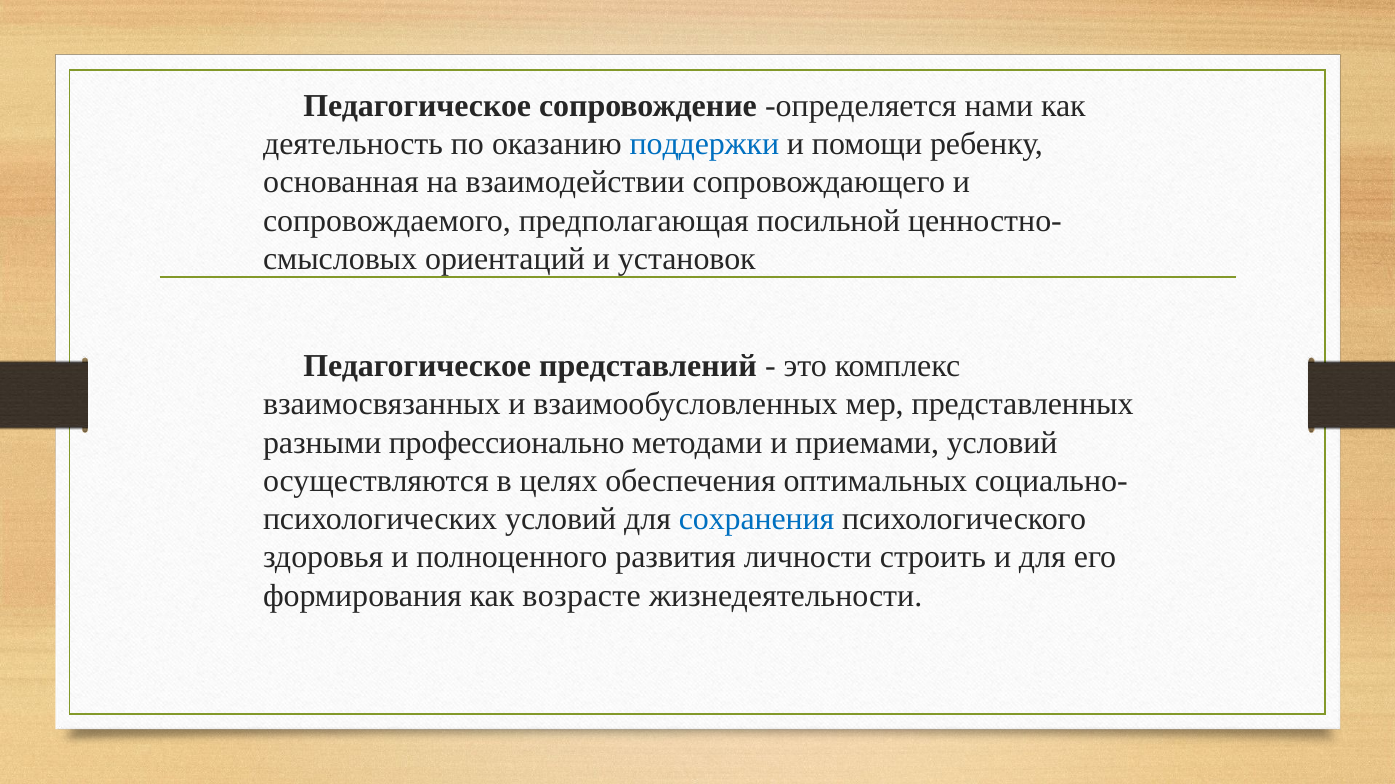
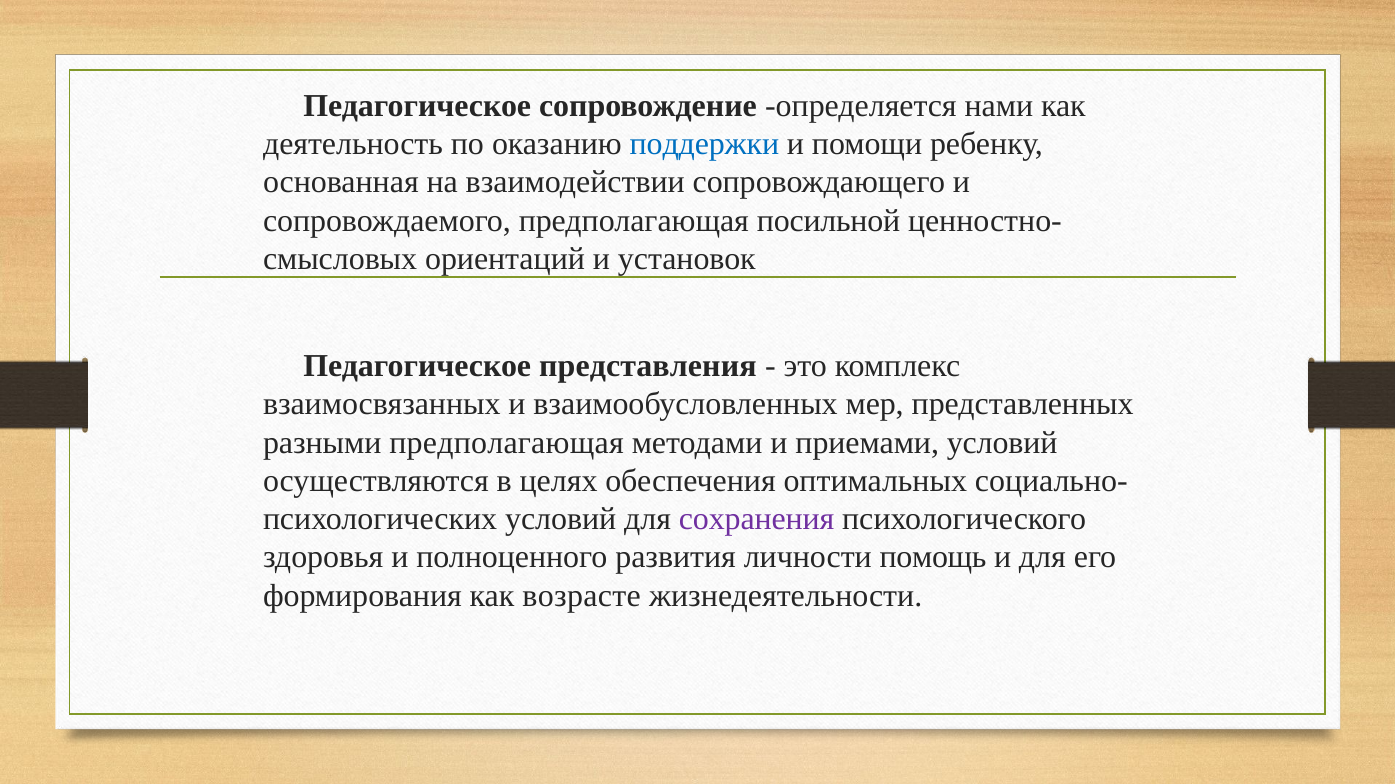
представлений: представлений -> представления
разными профессионально: профессионально -> предполагающая
сохранения colour: blue -> purple
строить: строить -> помощь
